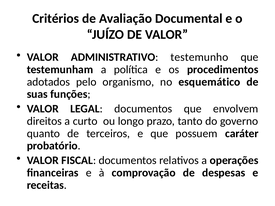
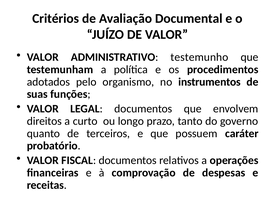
esquemático: esquemático -> instrumentos
